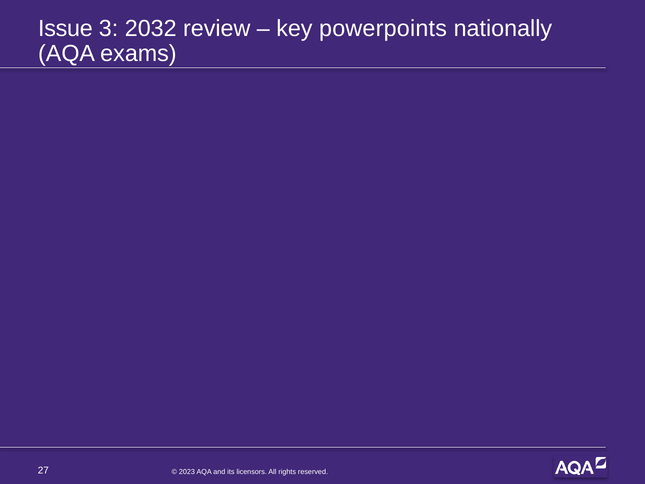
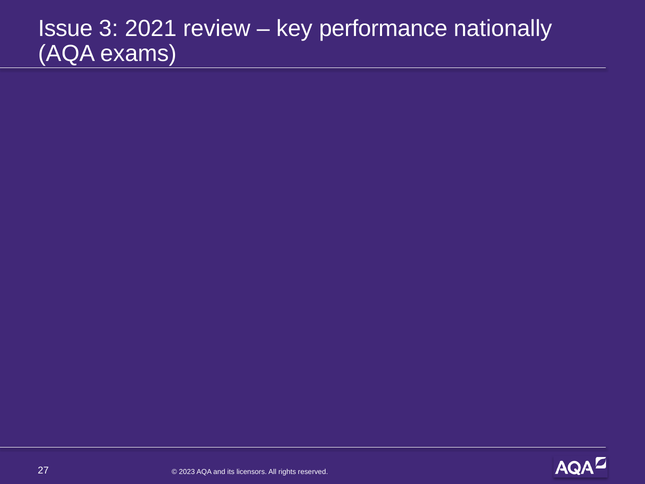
2032: 2032 -> 2021
powerpoints: powerpoints -> performance
